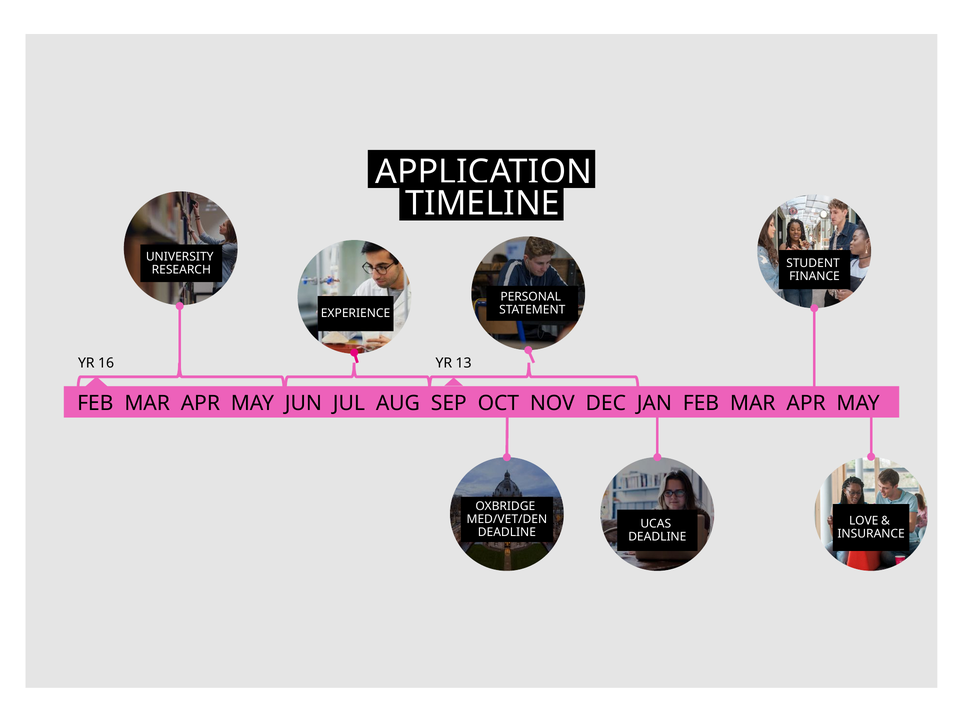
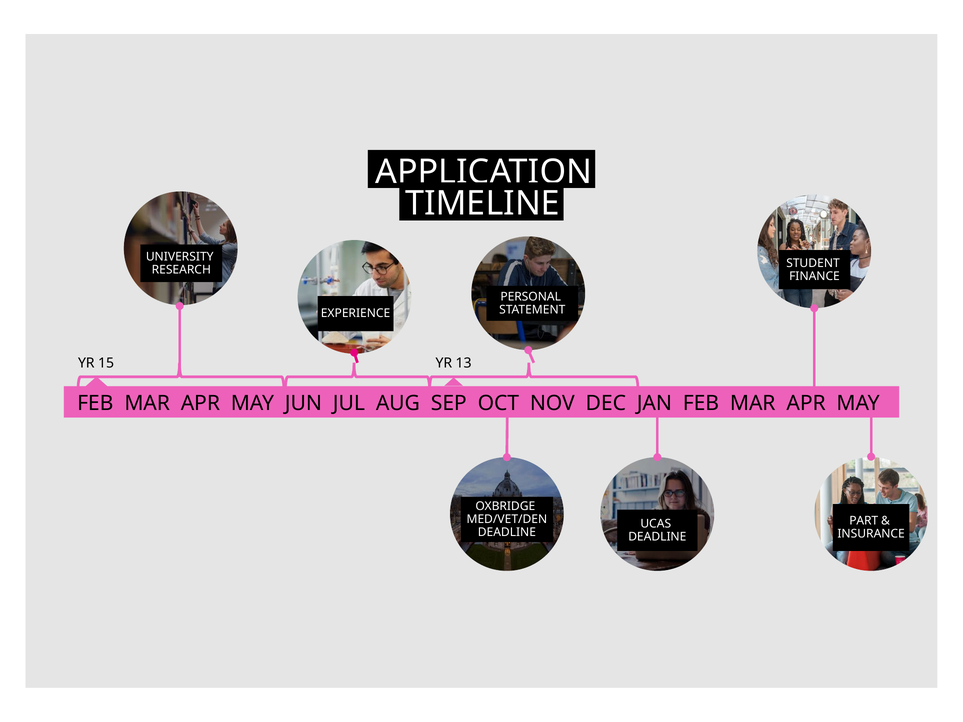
16: 16 -> 15
LOVE: LOVE -> PART
